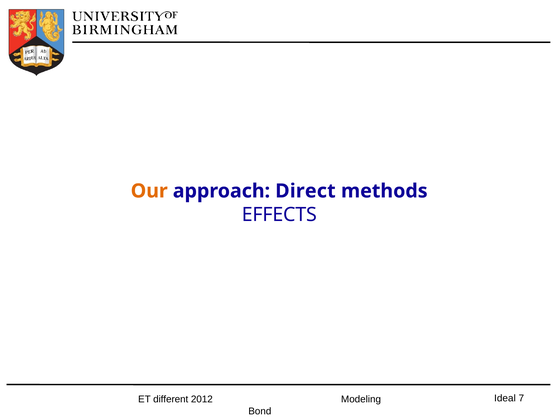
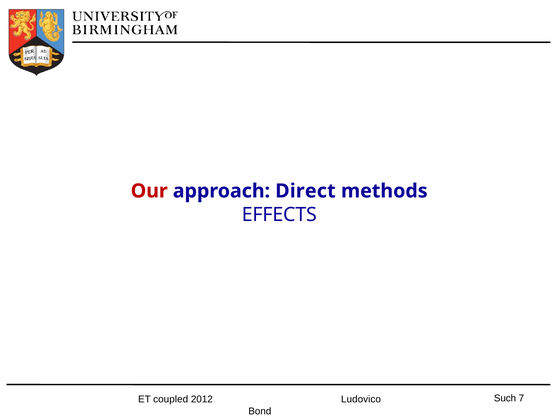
Our colour: orange -> red
Ideal: Ideal -> Such
different: different -> coupled
Modeling: Modeling -> Ludovico
